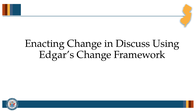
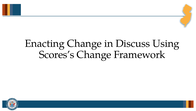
Edgar’s: Edgar’s -> Scores’s
